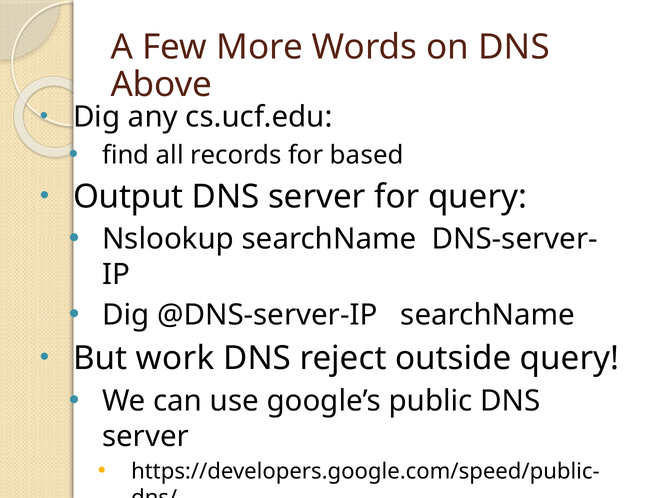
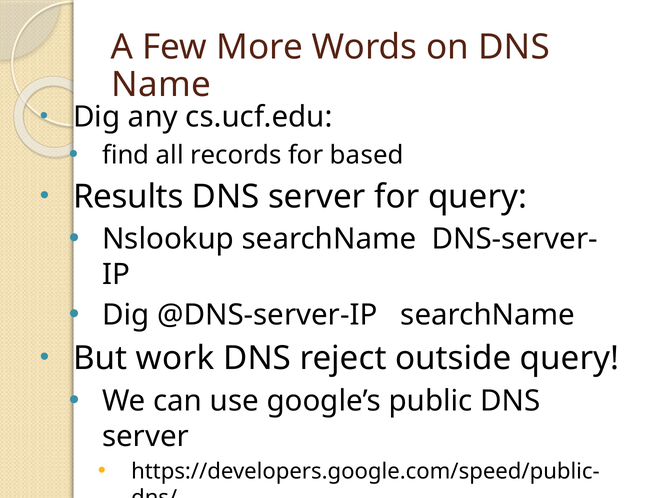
Above: Above -> Name
Output: Output -> Results
